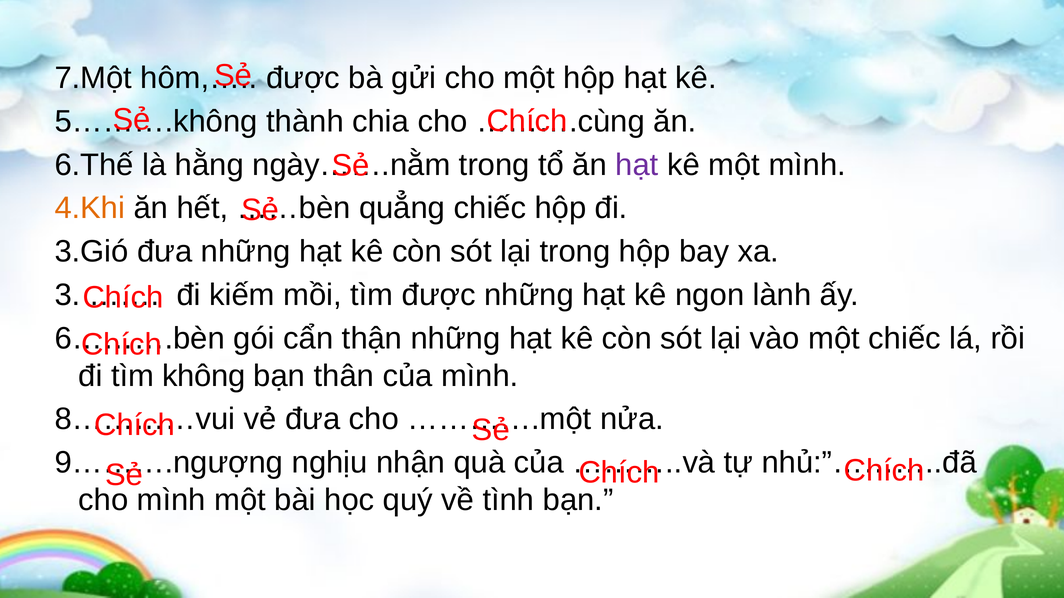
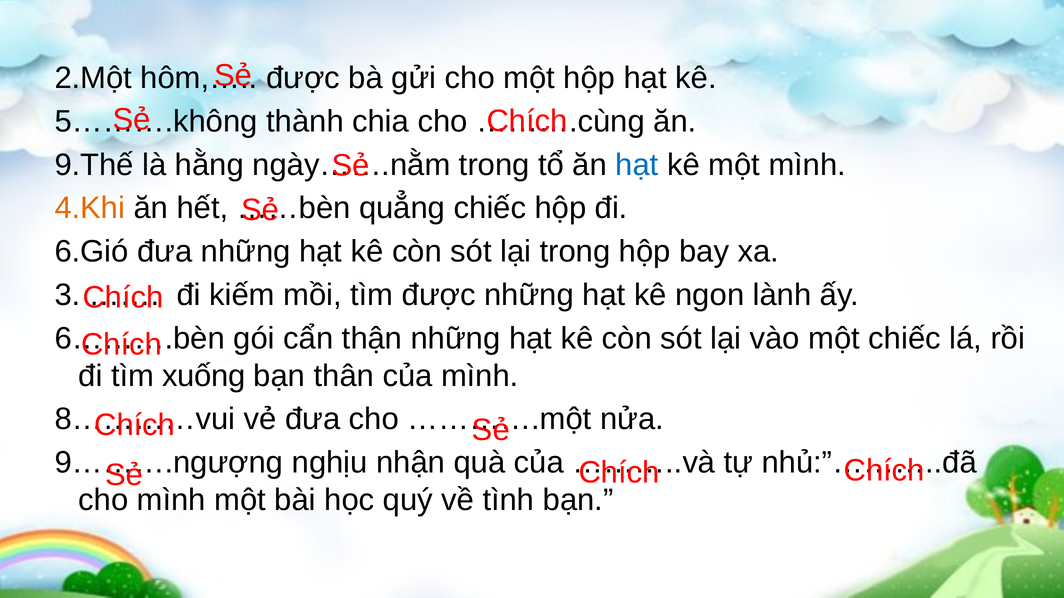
7.Một: 7.Một -> 2.Một
6.Thế: 6.Thế -> 9.Thế
hạt at (637, 165) colour: purple -> blue
3.Gió: 3.Gió -> 6.Gió
không: không -> xuống
